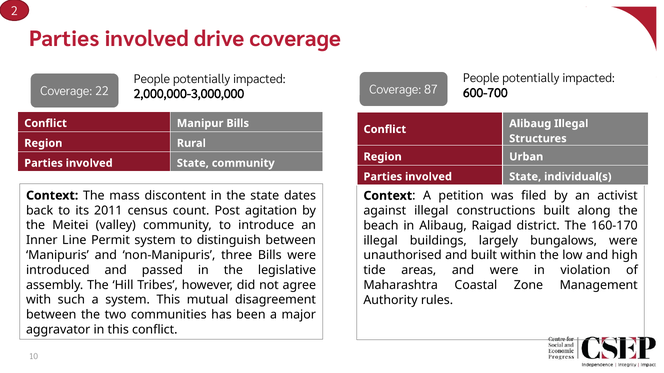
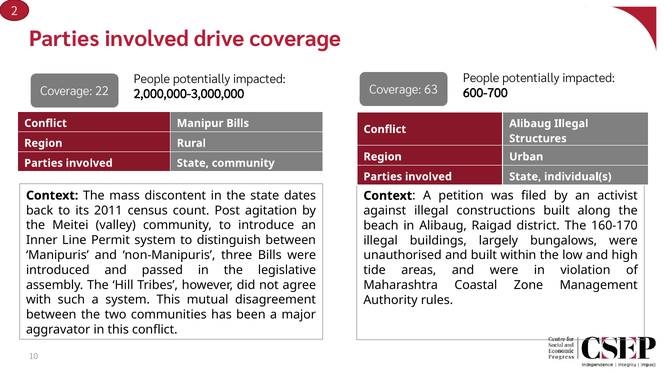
87: 87 -> 63
